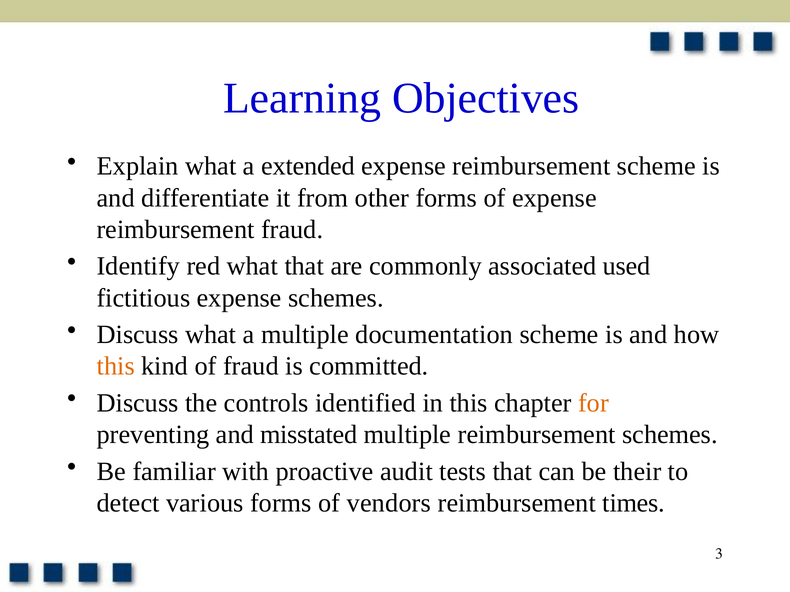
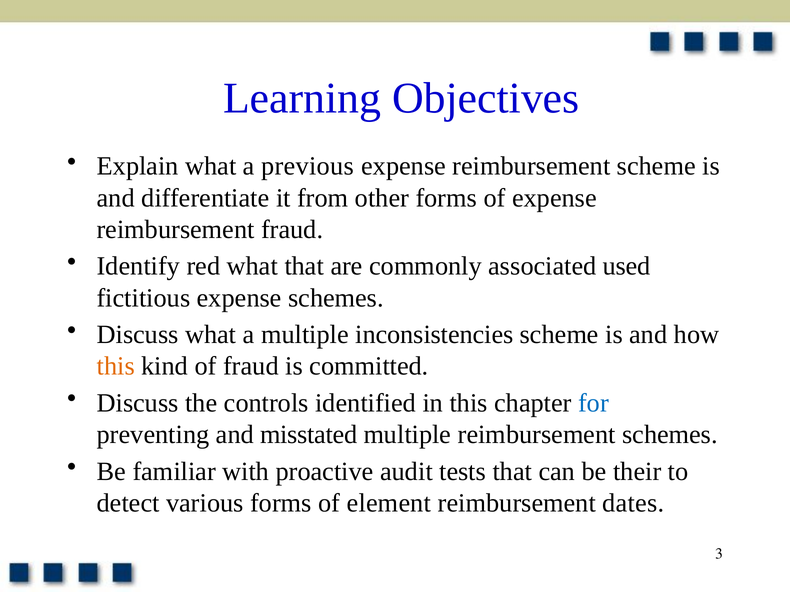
extended: extended -> previous
documentation: documentation -> inconsistencies
for colour: orange -> blue
vendors: vendors -> element
times: times -> dates
